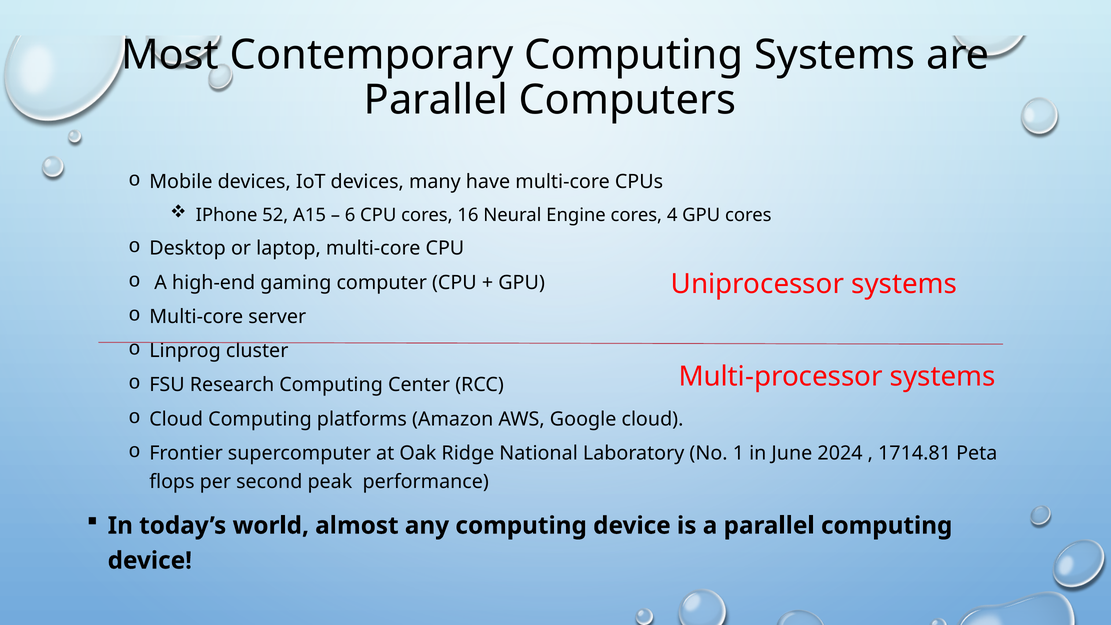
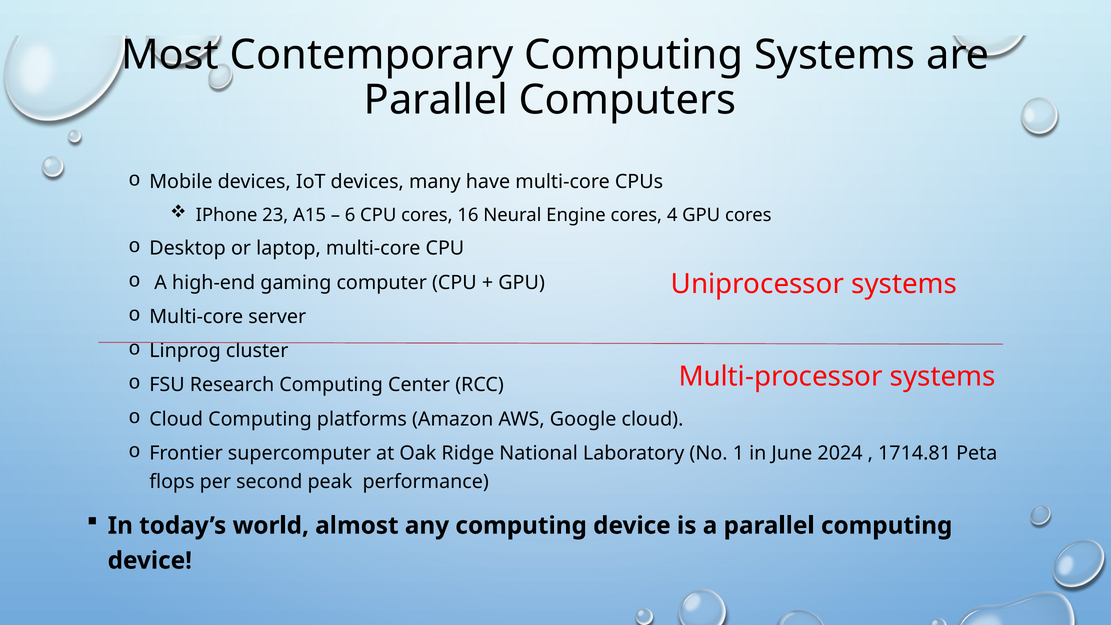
52: 52 -> 23
